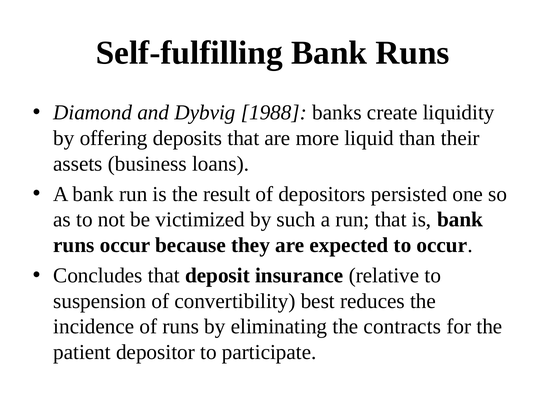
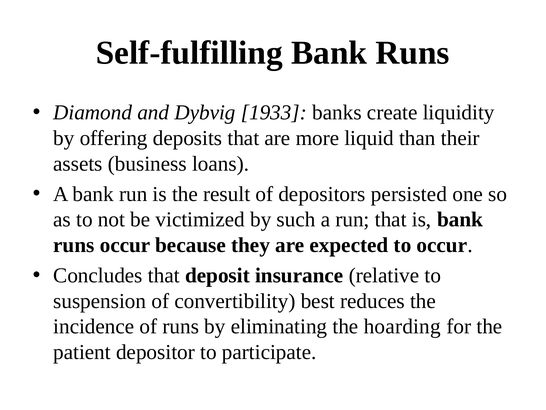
1988: 1988 -> 1933
contracts: contracts -> hoarding
